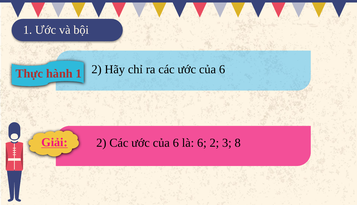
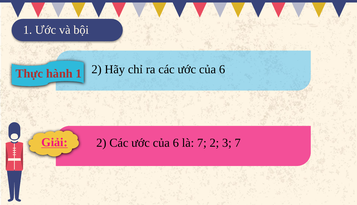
là 6: 6 -> 7
3 8: 8 -> 7
